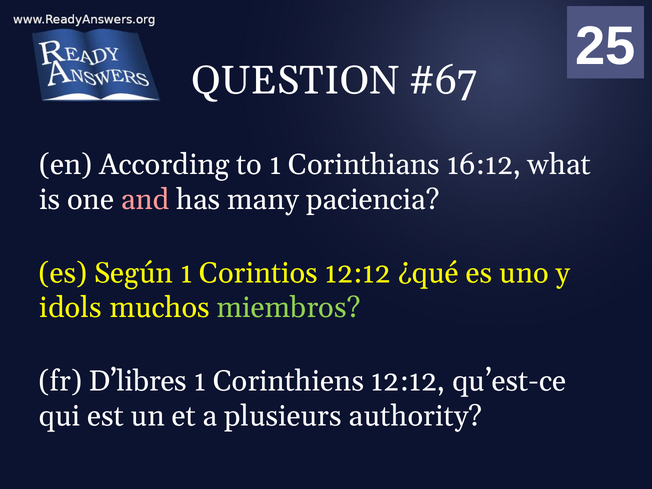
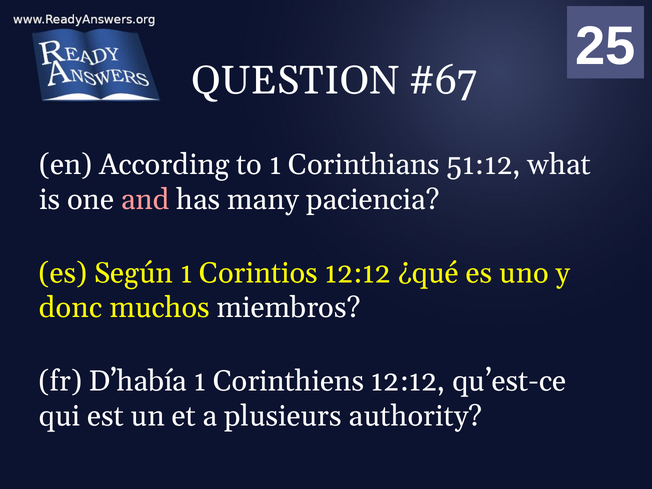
16:12: 16:12 -> 51:12
idols: idols -> donc
miembros colour: light green -> white
D’libres: D’libres -> D’había
